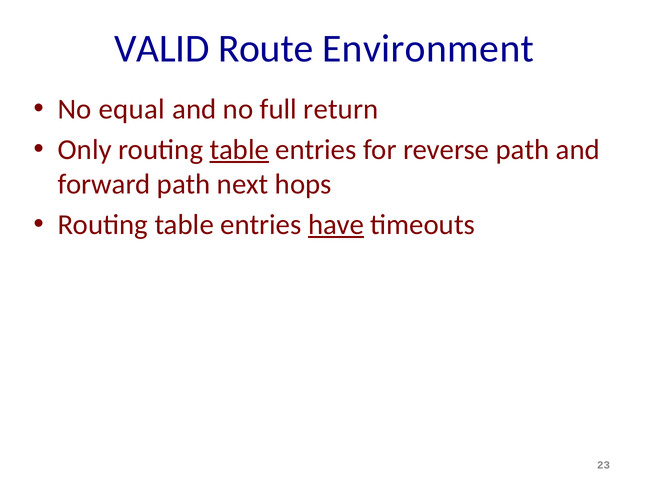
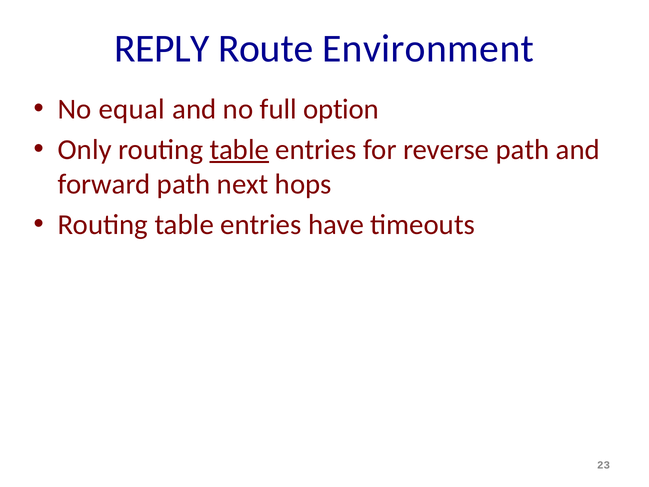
VALID: VALID -> REPLY
return: return -> option
have underline: present -> none
